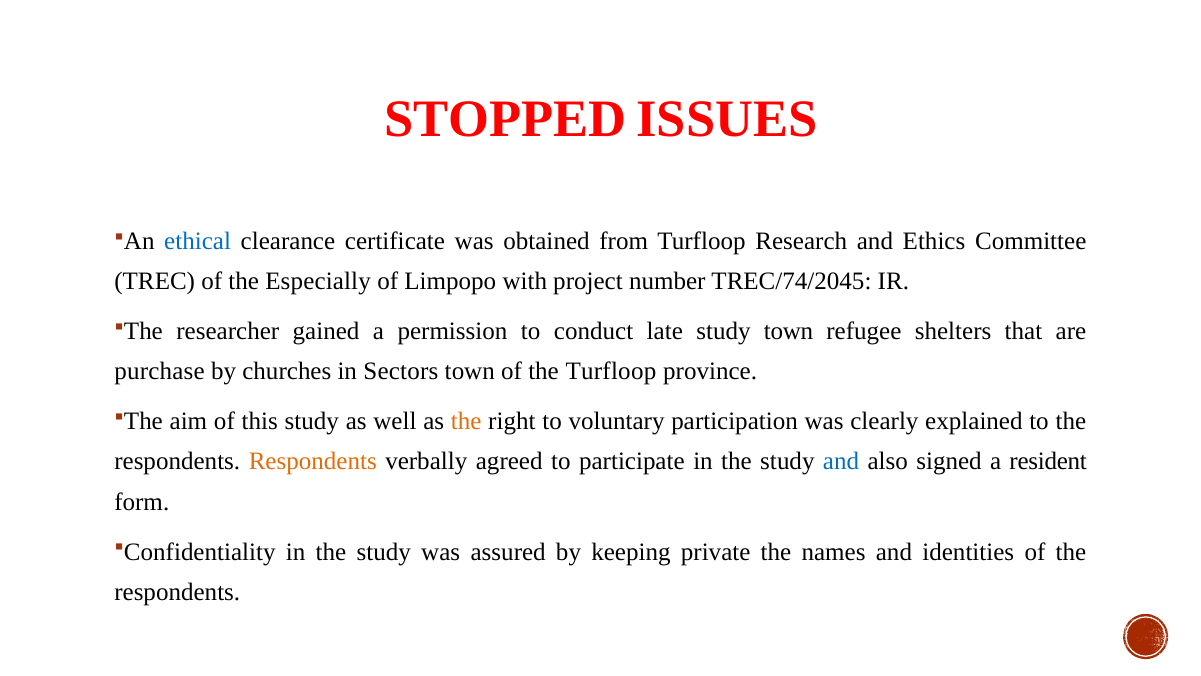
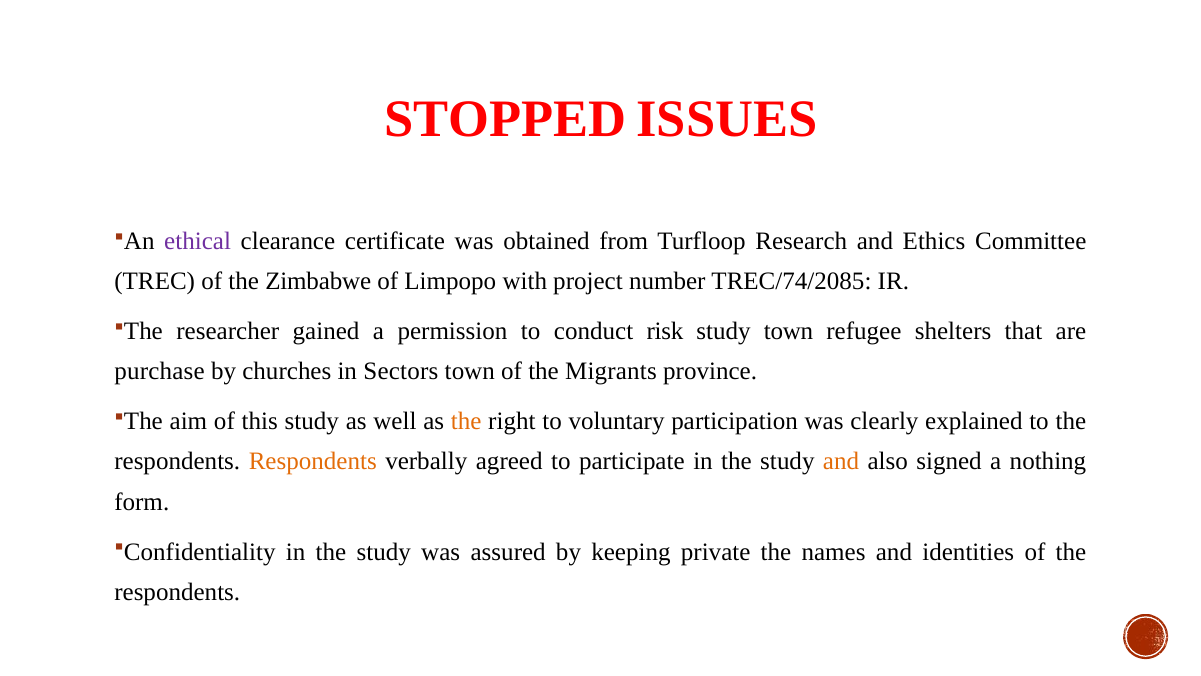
ethical colour: blue -> purple
Especially: Especially -> Zimbabwe
TREC/74/2045: TREC/74/2045 -> TREC/74/2085
late: late -> risk
the Turfloop: Turfloop -> Migrants
and at (841, 461) colour: blue -> orange
resident: resident -> nothing
